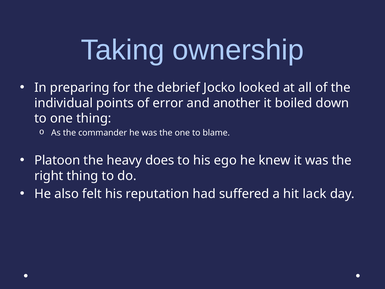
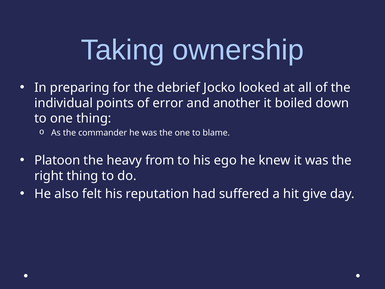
does: does -> from
lack: lack -> give
